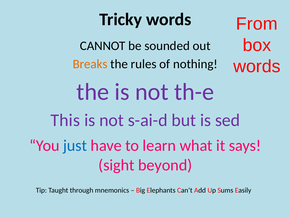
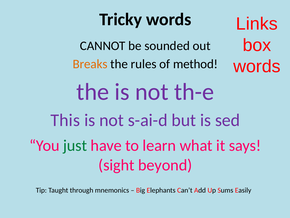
From: From -> Links
nothing: nothing -> method
just colour: blue -> green
